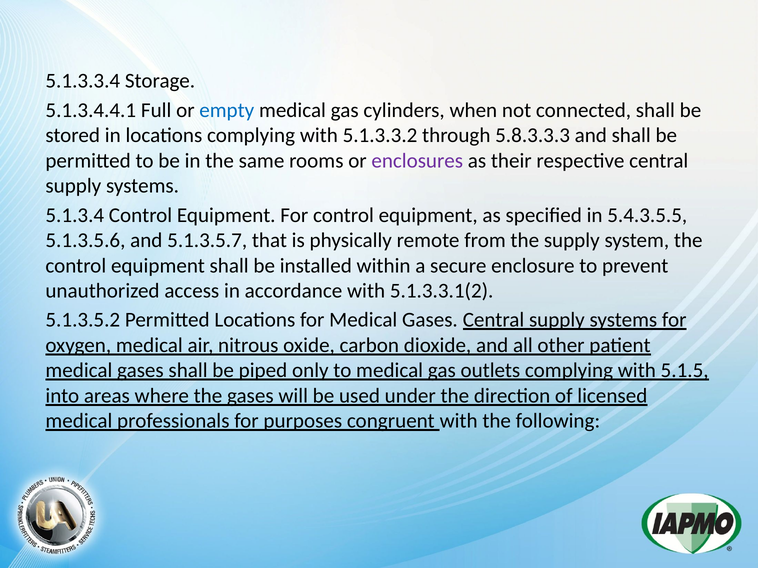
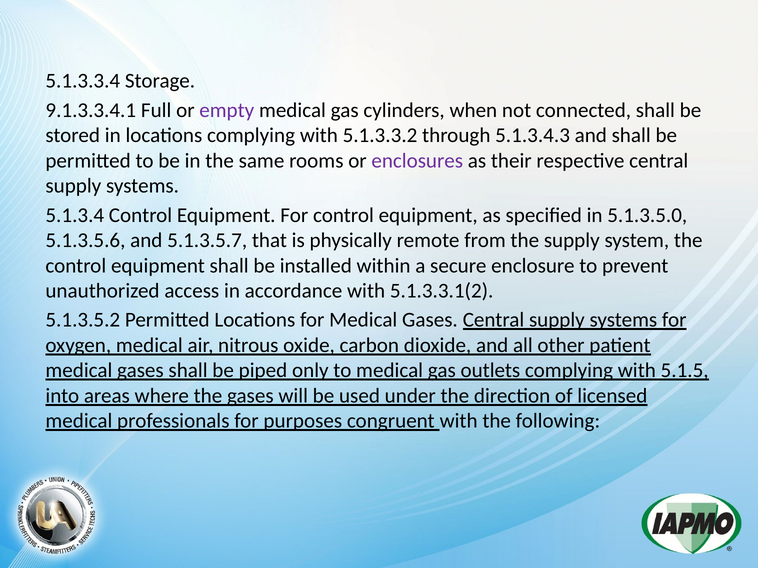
5.1.3.4.4.1: 5.1.3.4.4.1 -> 9.1.3.3.4.1
empty colour: blue -> purple
5.8.3.3.3: 5.8.3.3.3 -> 5.1.3.4.3
5.4.3.5.5: 5.4.3.5.5 -> 5.1.3.5.0
